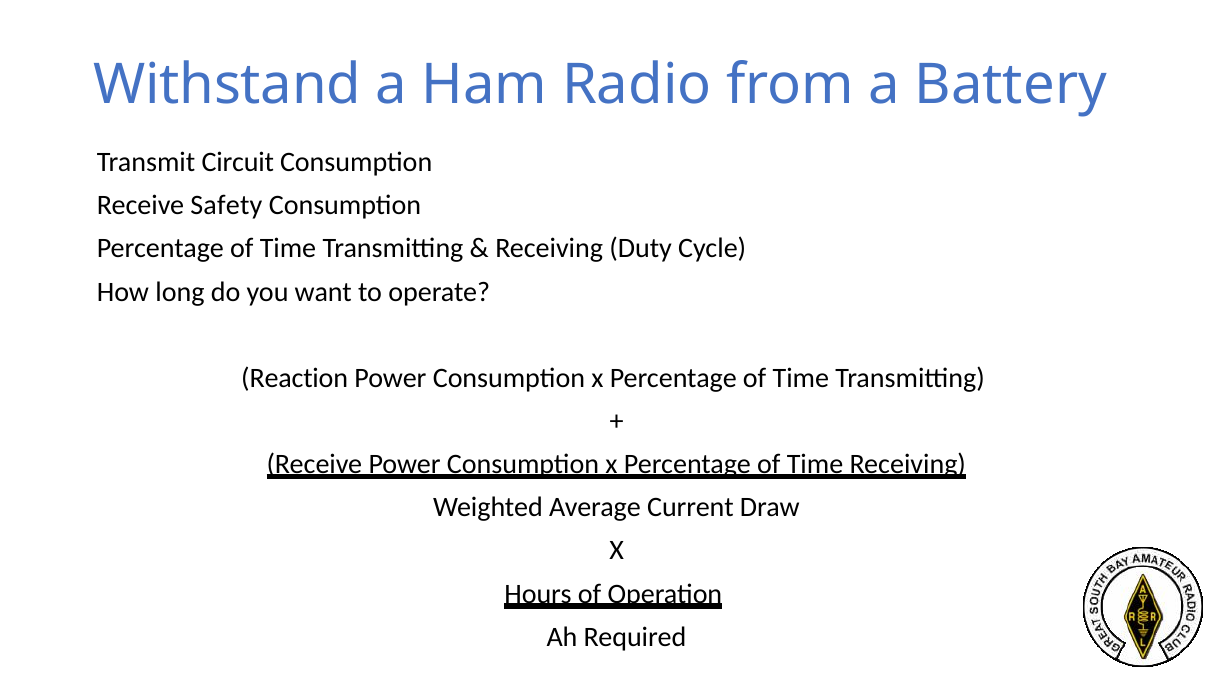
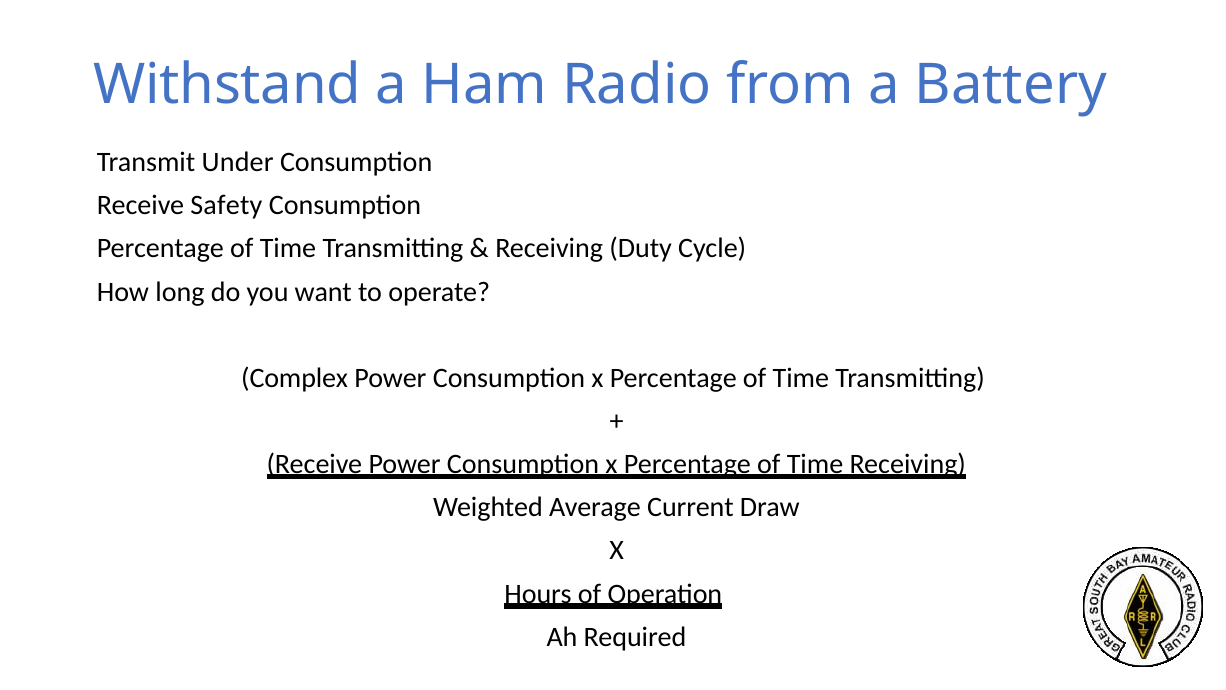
Circuit: Circuit -> Under
Reaction: Reaction -> Complex
